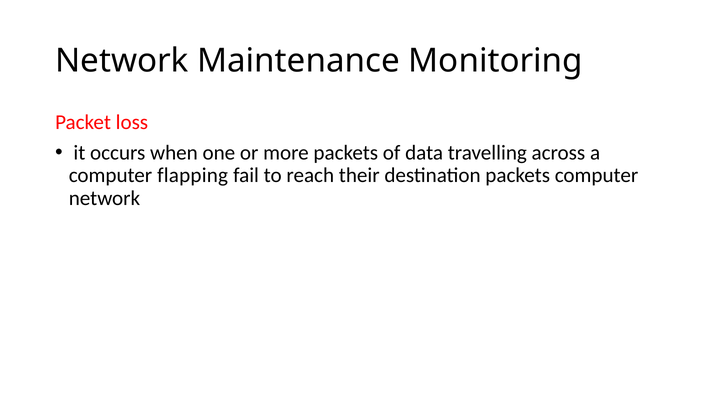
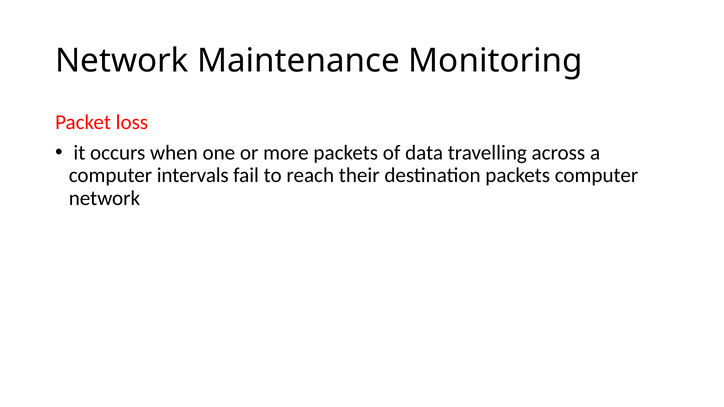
flapping: flapping -> intervals
